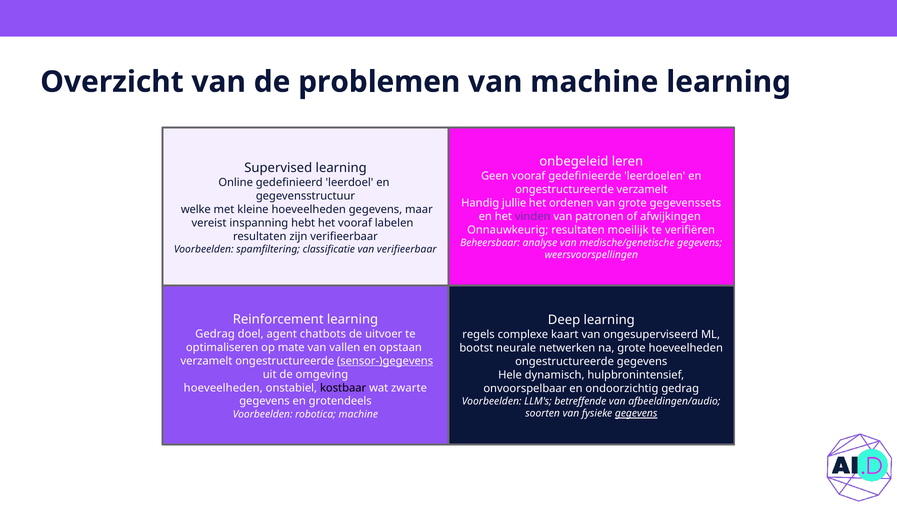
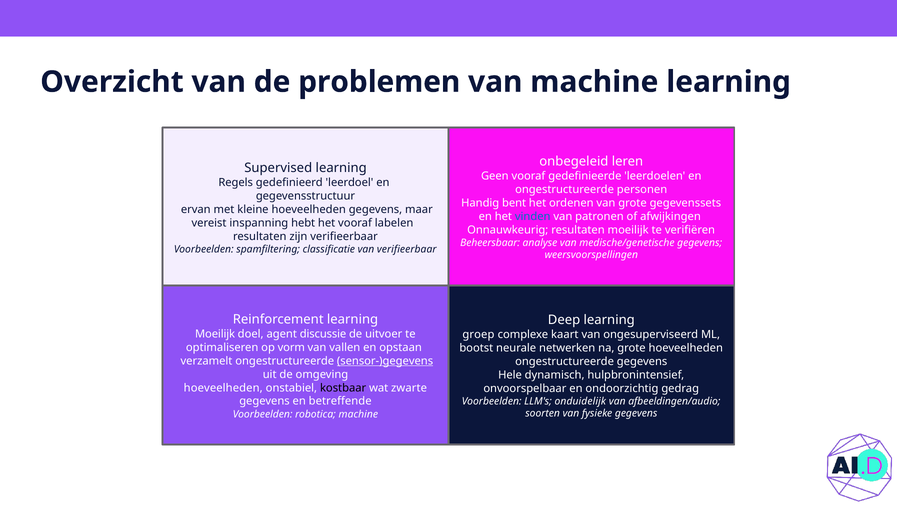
Online: Online -> Regels
ongestructureerde verzamelt: verzamelt -> personen
jullie: jullie -> bent
welke: welke -> ervan
vinden colour: purple -> blue
Gedrag at (215, 334): Gedrag -> Moeilijk
chatbots: chatbots -> discussie
regels: regels -> groep
mate: mate -> vorm
grotendeels: grotendeels -> betreffende
betreffende: betreffende -> onduidelijk
gegevens at (636, 413) underline: present -> none
